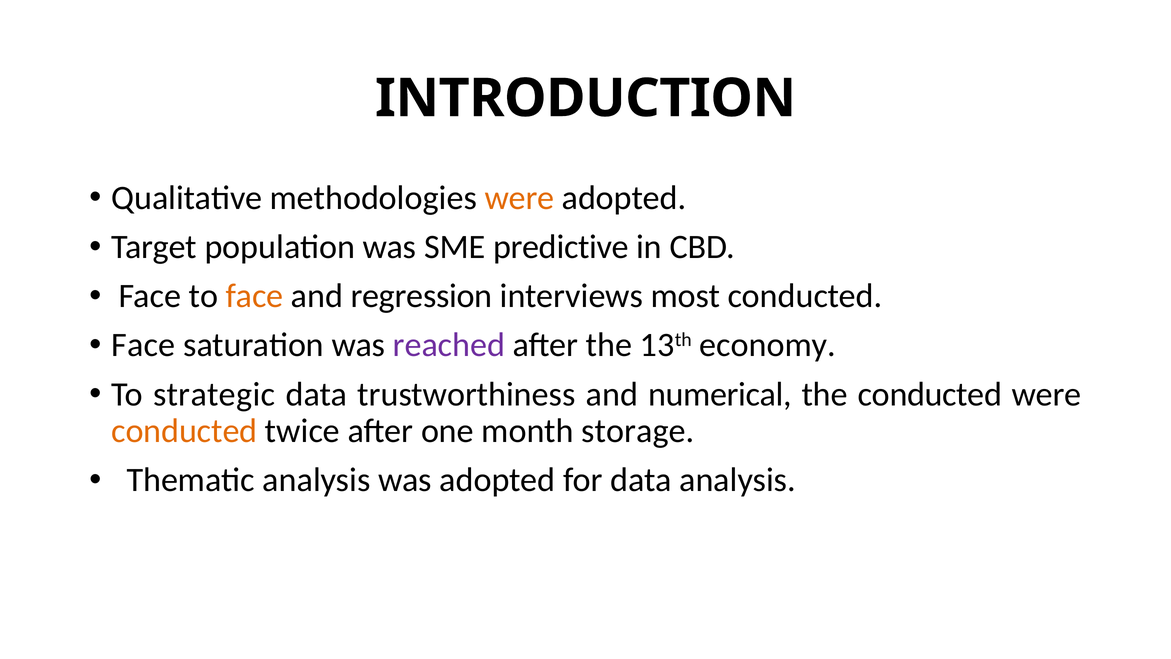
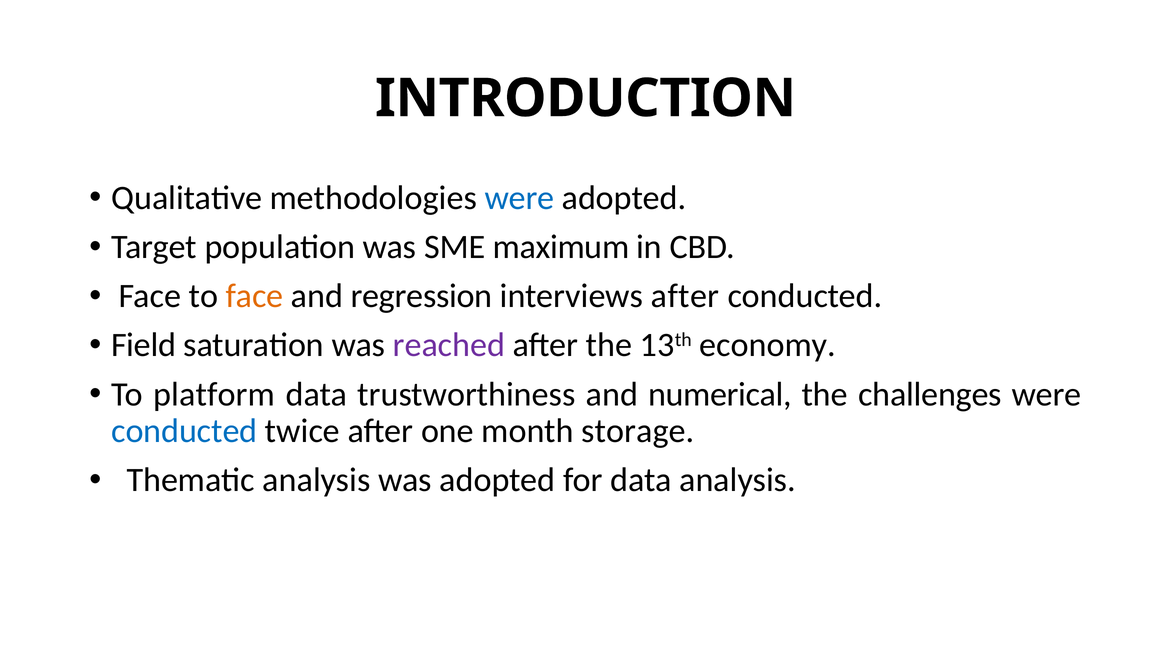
were at (519, 198) colour: orange -> blue
predictive: predictive -> maximum
interviews most: most -> after
Face at (143, 345): Face -> Field
strategic: strategic -> platform
the conducted: conducted -> challenges
conducted at (184, 431) colour: orange -> blue
